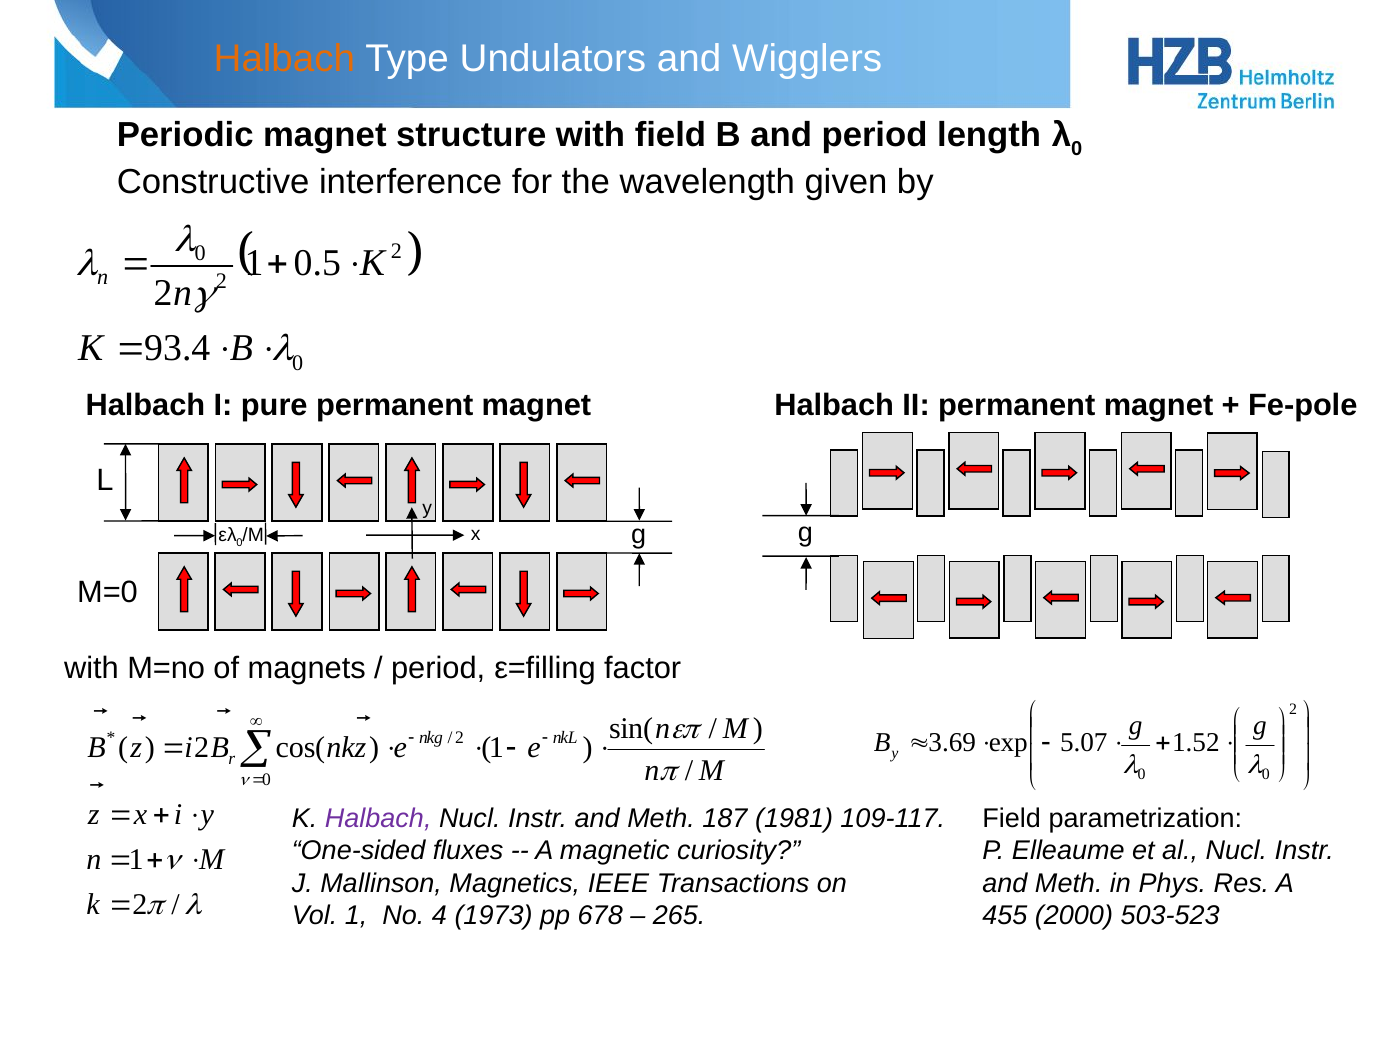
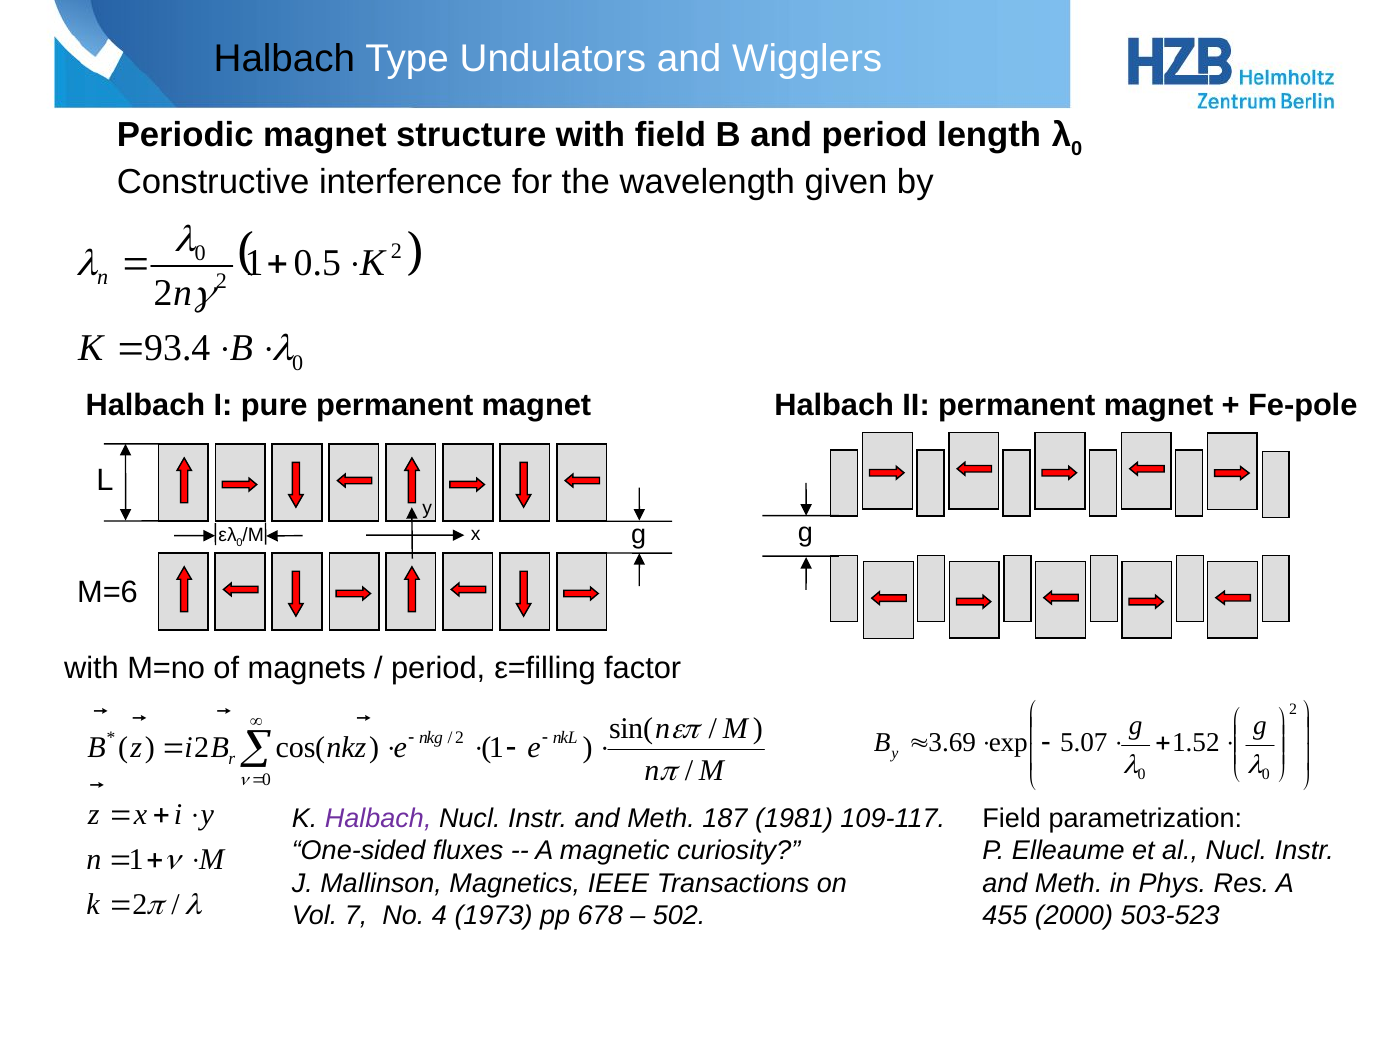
Halbach at (284, 59) colour: orange -> black
M=0: M=0 -> M=6
Vol 1: 1 -> 7
265: 265 -> 502
